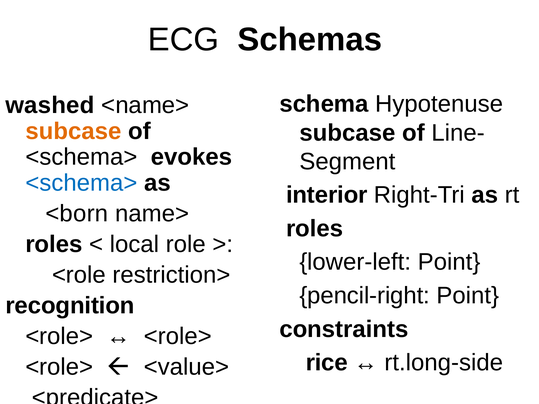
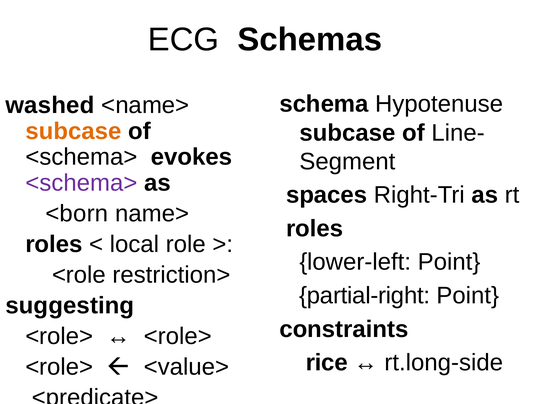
<schema> at (82, 183) colour: blue -> purple
interior: interior -> spaces
pencil-right: pencil-right -> partial-right
recognition: recognition -> suggesting
